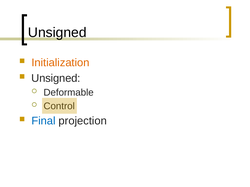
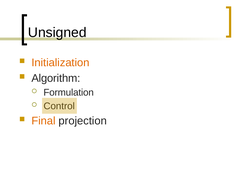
Unsigned at (56, 78): Unsigned -> Algorithm
Deformable: Deformable -> Formulation
Final colour: blue -> orange
